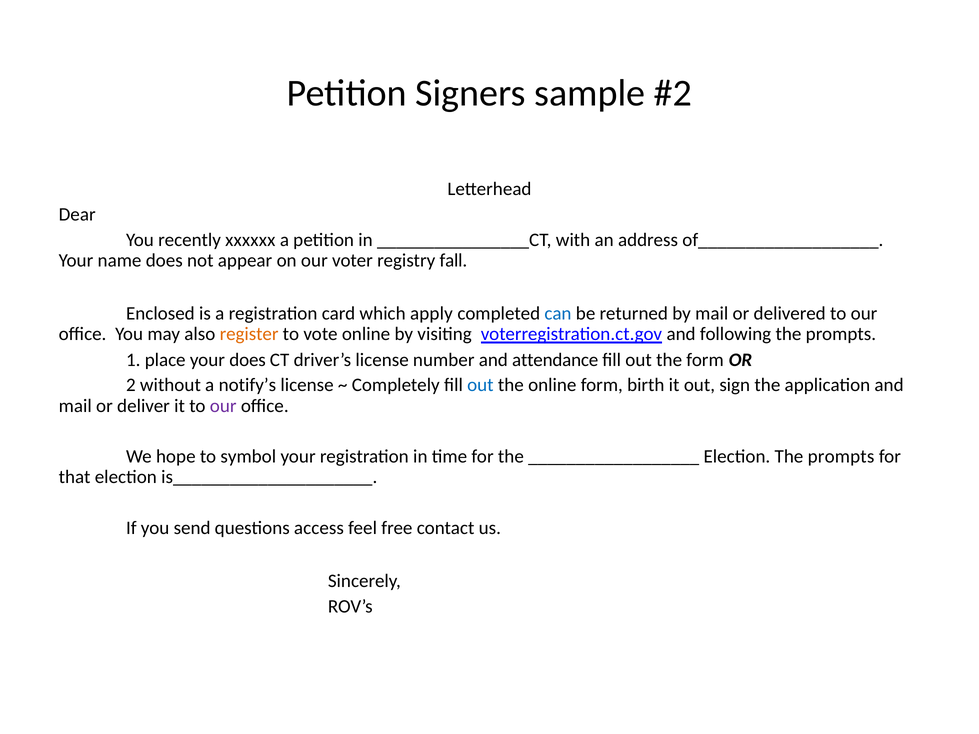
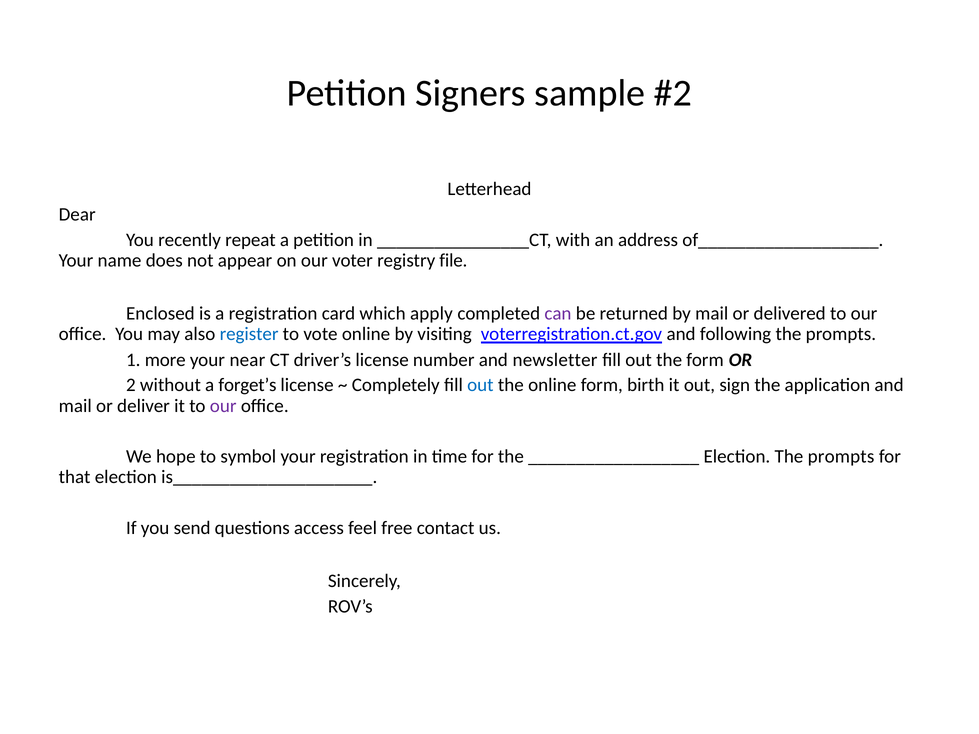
xxxxxx: xxxxxx -> repeat
fall: fall -> file
can colour: blue -> purple
register colour: orange -> blue
place: place -> more
your does: does -> near
attendance: attendance -> newsletter
notify’s: notify’s -> forget’s
